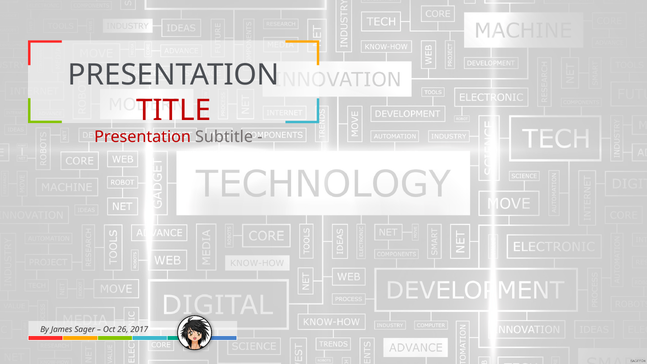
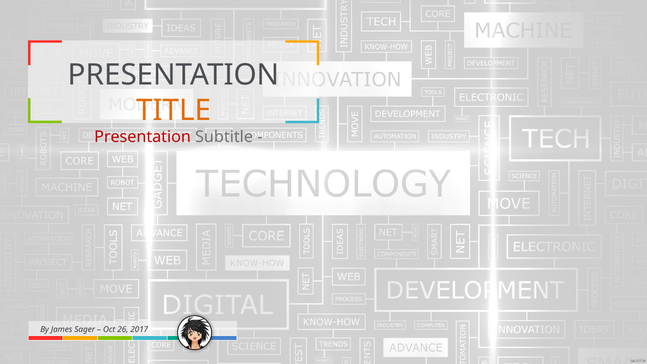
TITLE colour: red -> orange
